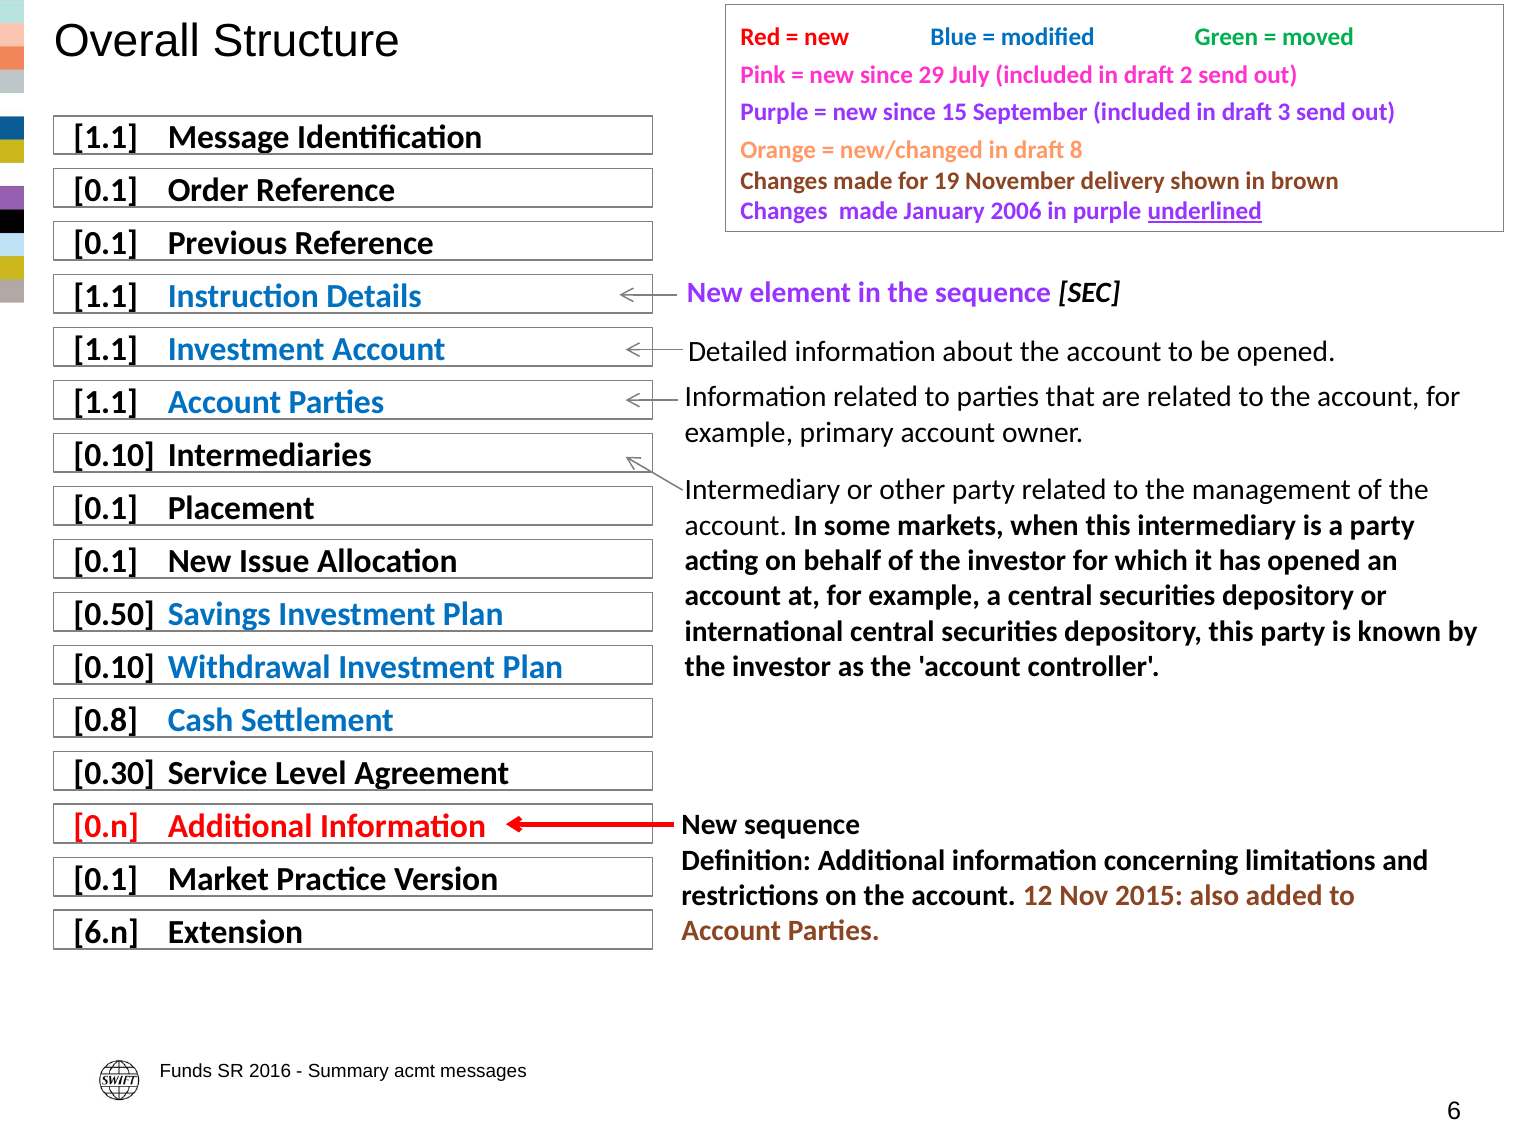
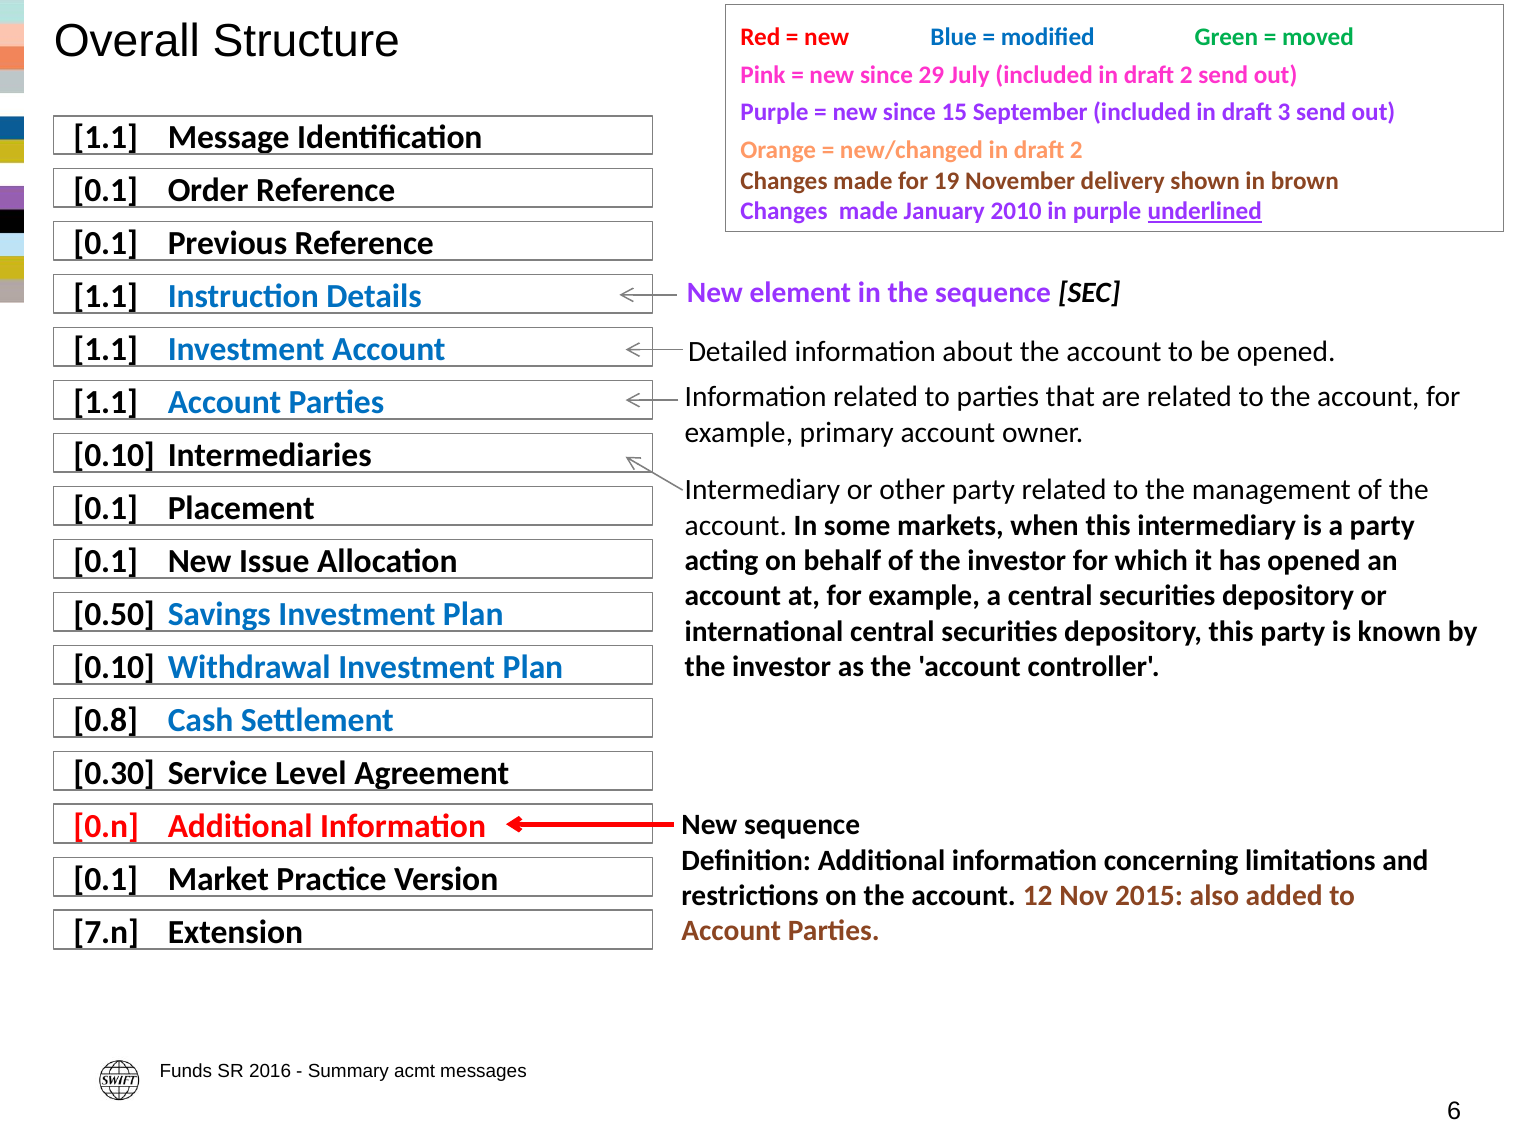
new/changed in draft 8: 8 -> 2
2006: 2006 -> 2010
6.n: 6.n -> 7.n
